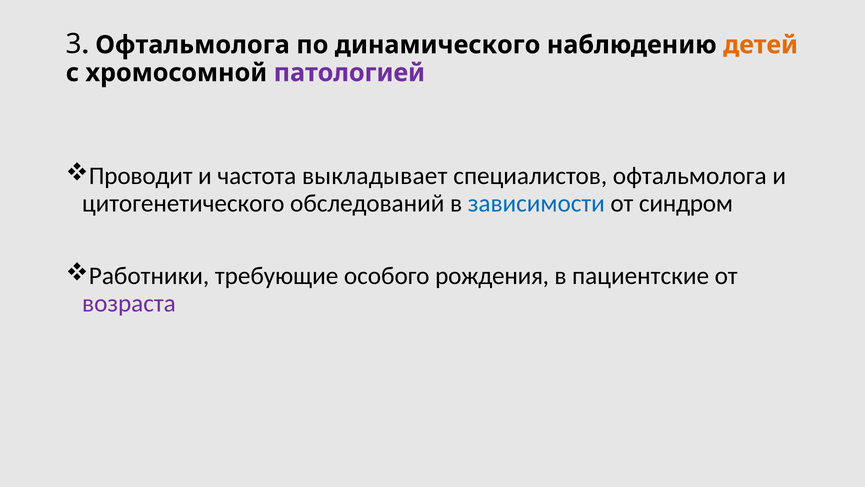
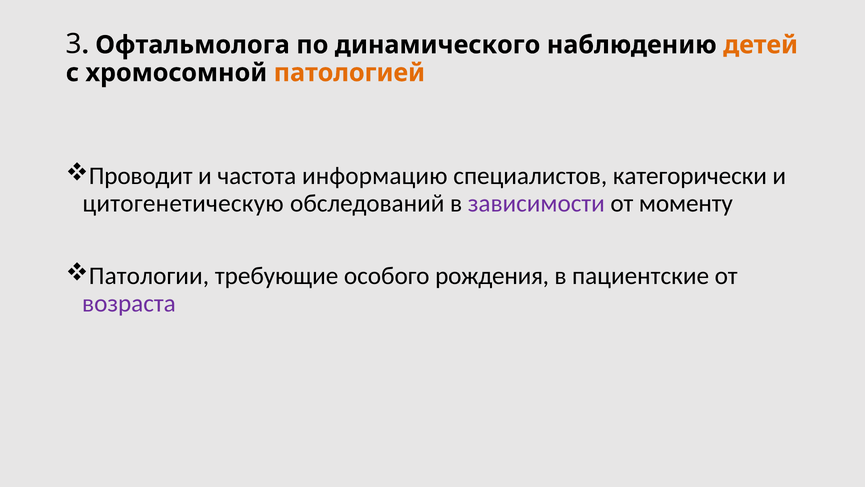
патологией colour: purple -> orange
выкладывает: выкладывает -> информацию
специалистов офтальмолога: офтальмолога -> категорически
цитогенетического: цитогенетического -> цитогенетическую
зависимости colour: blue -> purple
синдром: синдром -> моменту
Работники: Работники -> Патологии
